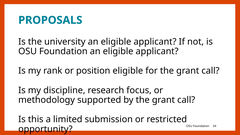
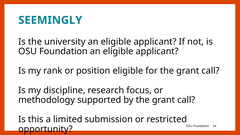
PROPOSALS: PROPOSALS -> SEEMINGLY
